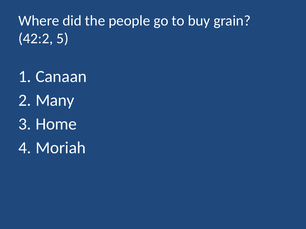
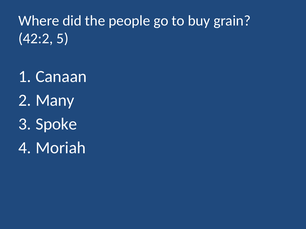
Home: Home -> Spoke
